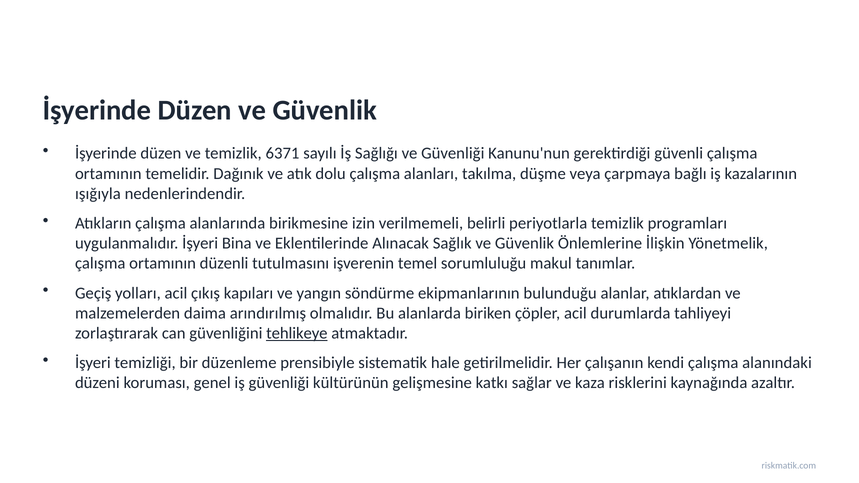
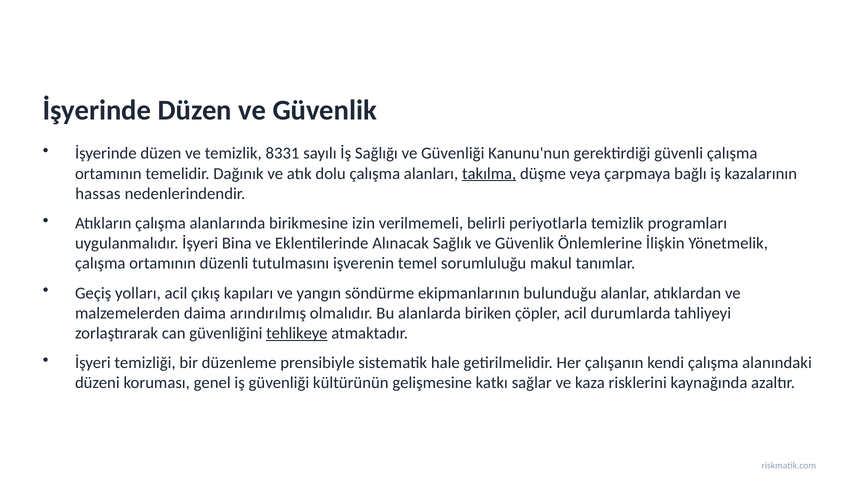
6371: 6371 -> 8331
takılma underline: none -> present
ışığıyla: ışığıyla -> hassas
